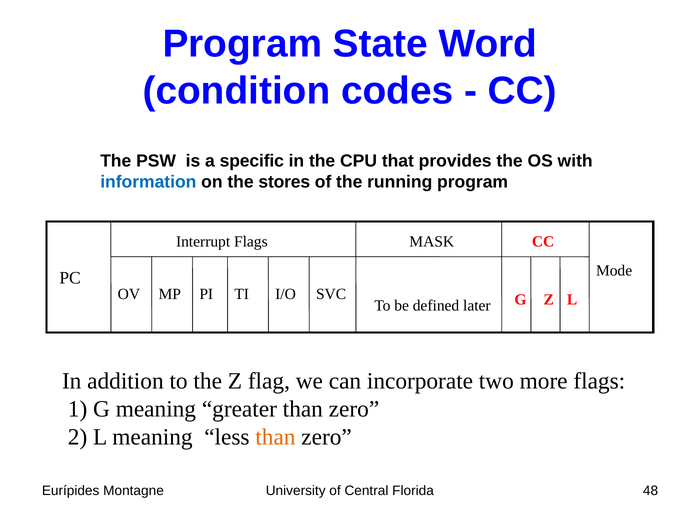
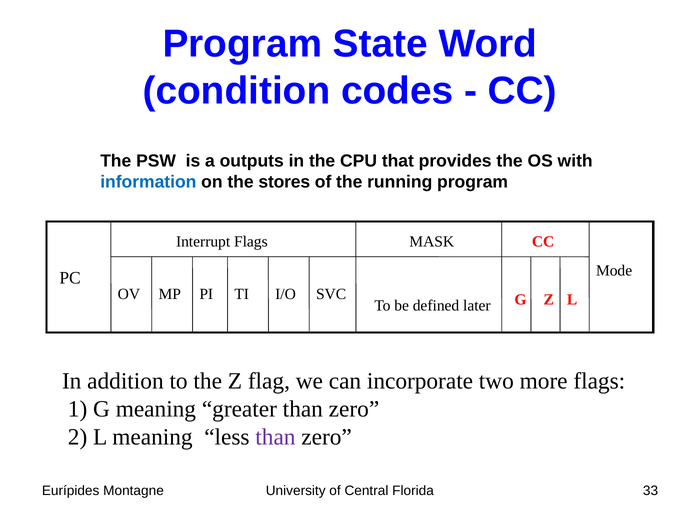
specific: specific -> outputs
than at (275, 437) colour: orange -> purple
48: 48 -> 33
